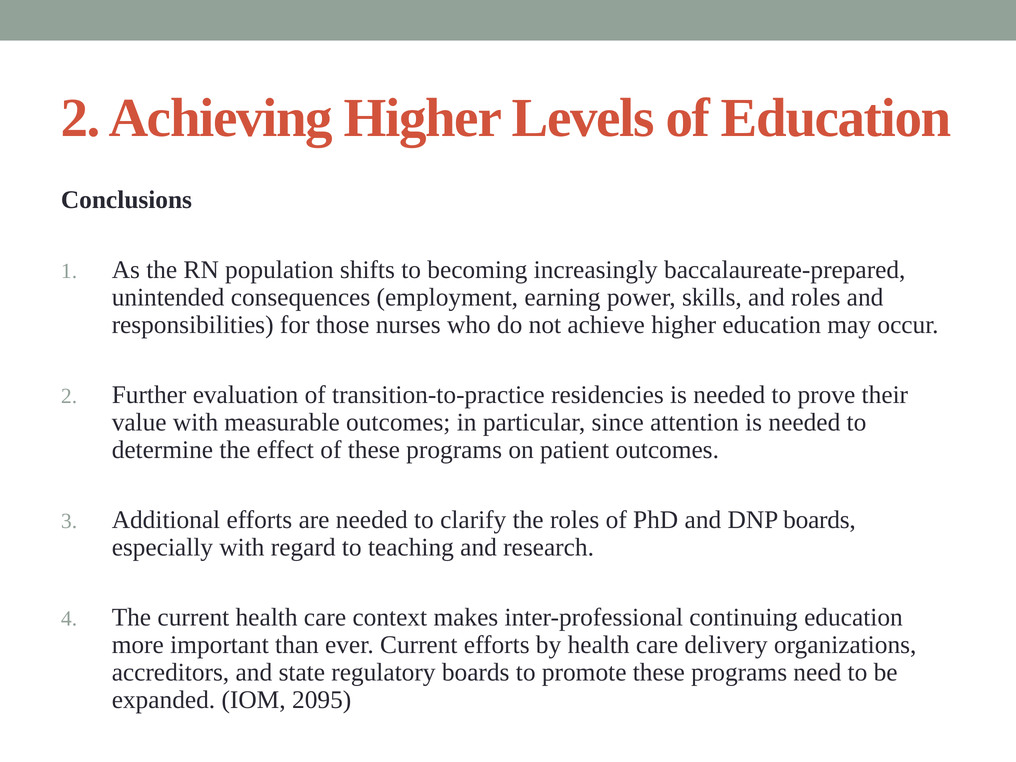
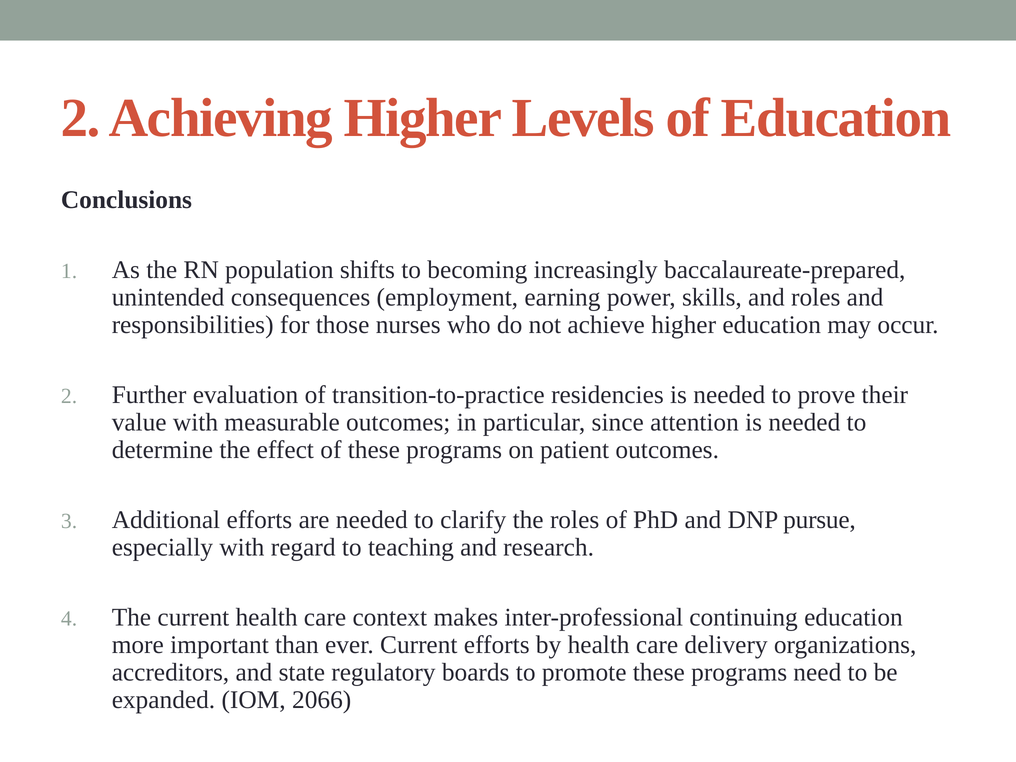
DNP boards: boards -> pursue
2095: 2095 -> 2066
